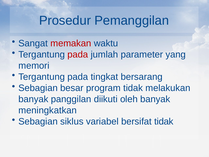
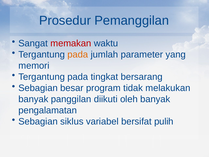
pada at (78, 54) colour: red -> orange
meningkatkan: meningkatkan -> pengalamatan
bersifat tidak: tidak -> pulih
